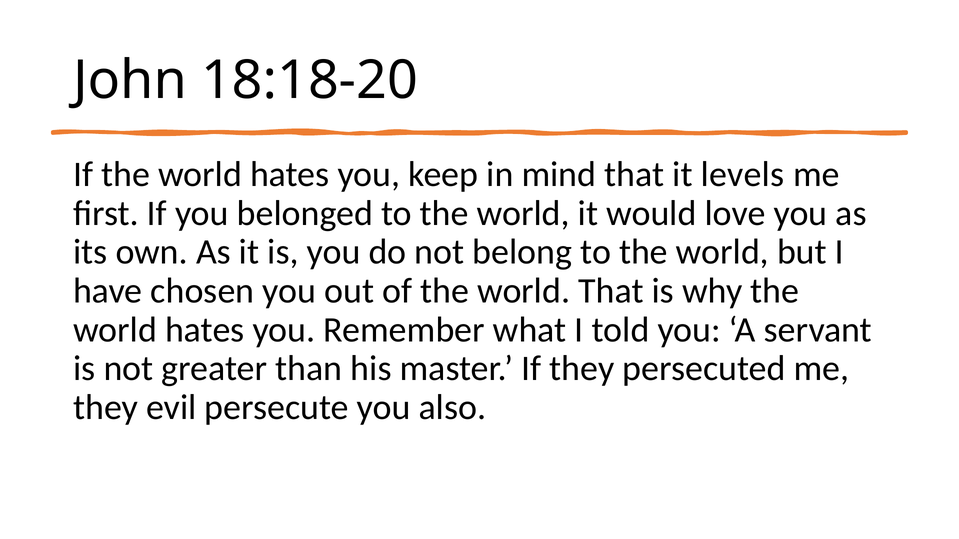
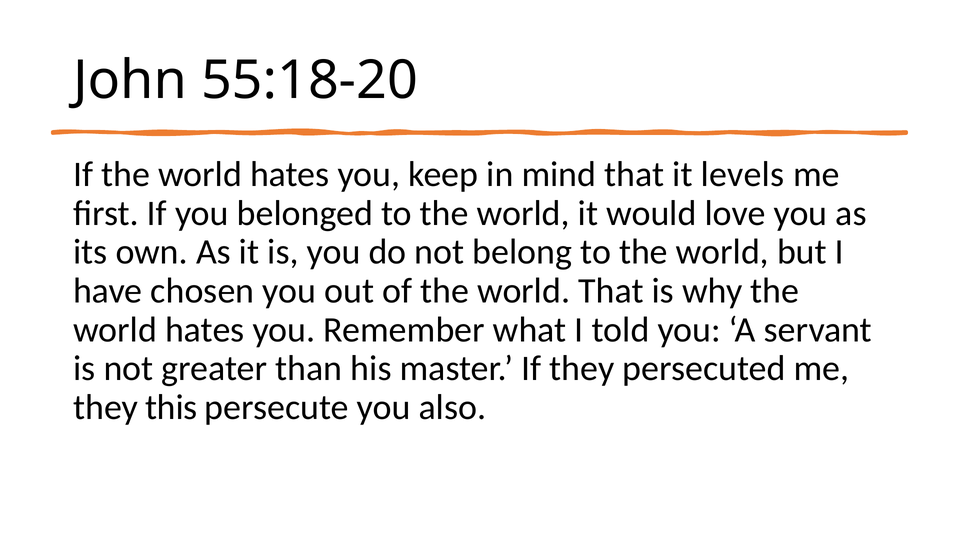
18:18-20: 18:18-20 -> 55:18-20
evil: evil -> this
